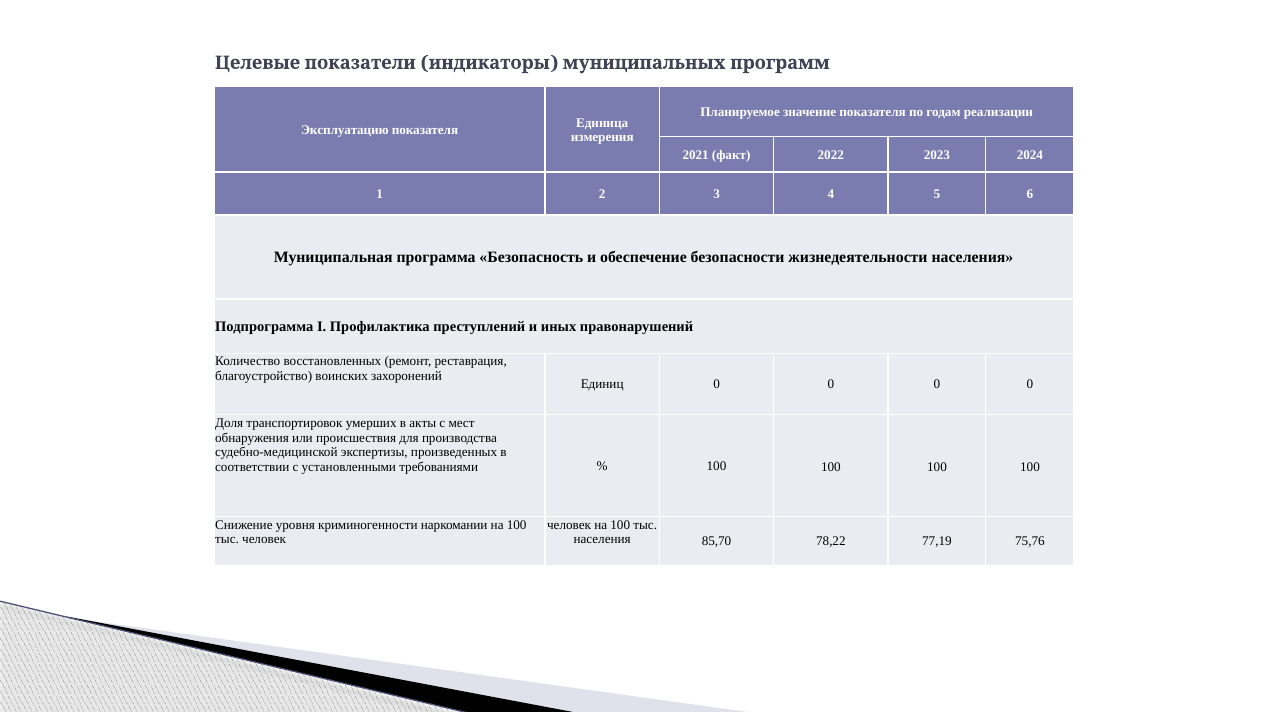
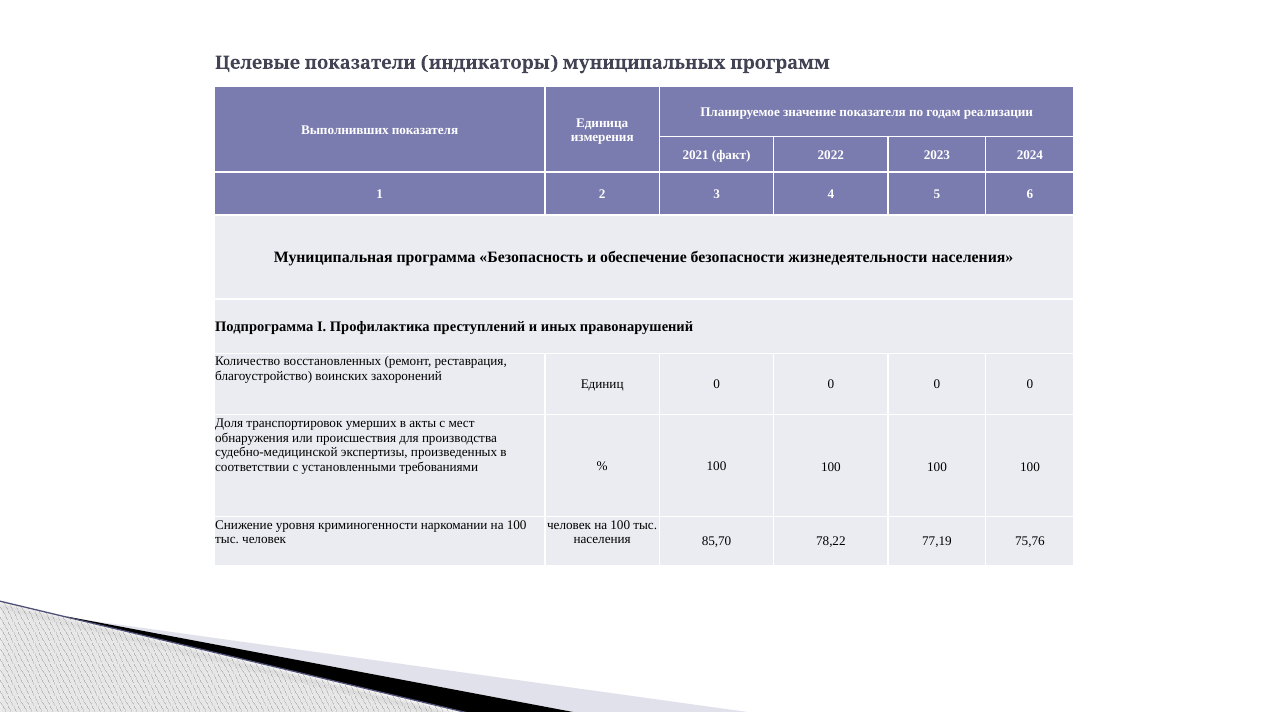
Эксплуатацию: Эксплуатацию -> Выполнивших
